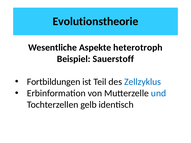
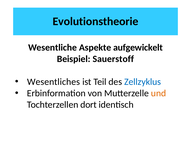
heterotroph: heterotroph -> aufgewickelt
Fortbildungen: Fortbildungen -> Wesentliches
und colour: blue -> orange
gelb: gelb -> dort
